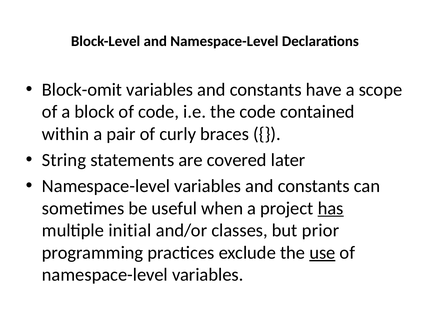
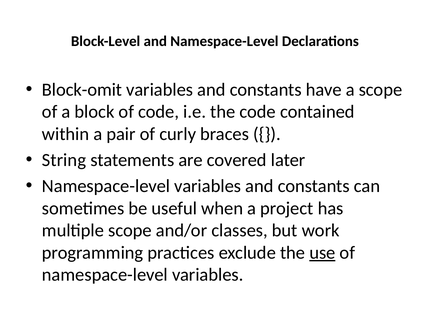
has underline: present -> none
multiple initial: initial -> scope
prior: prior -> work
